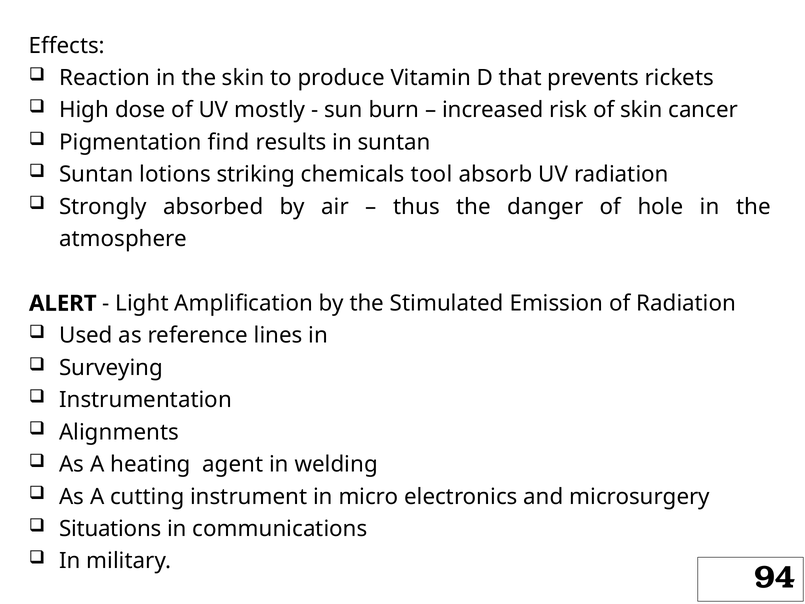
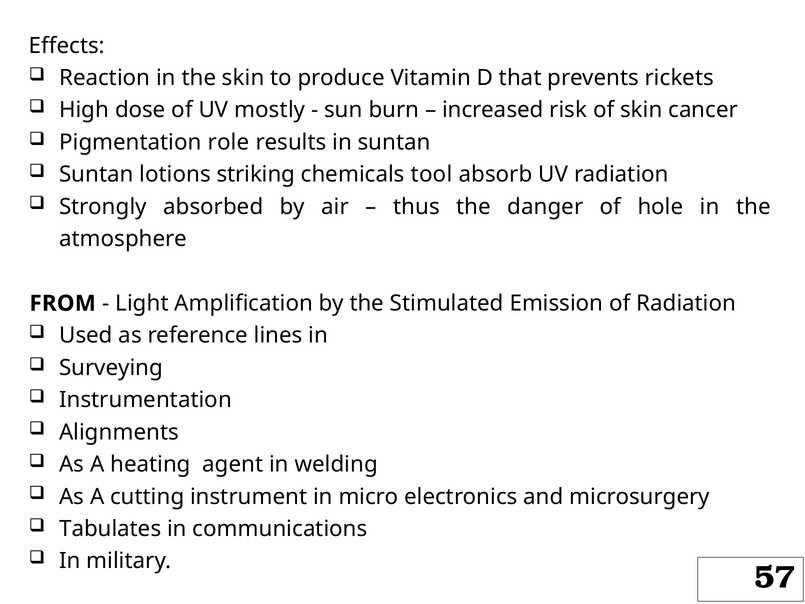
find: find -> role
ALERT: ALERT -> FROM
Situations: Situations -> Tabulates
94: 94 -> 57
